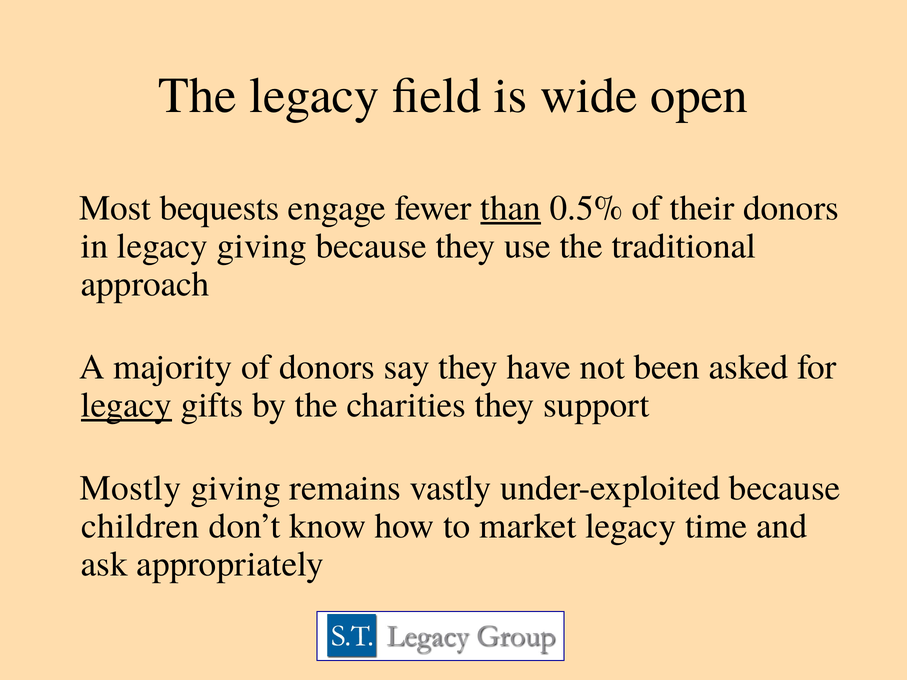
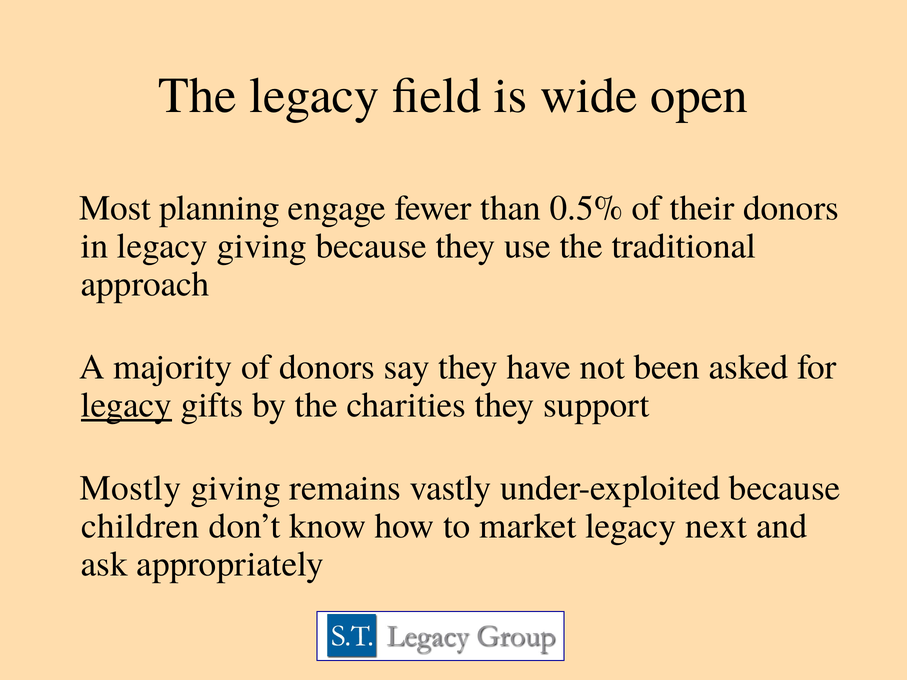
bequests: bequests -> planning
than underline: present -> none
time: time -> next
